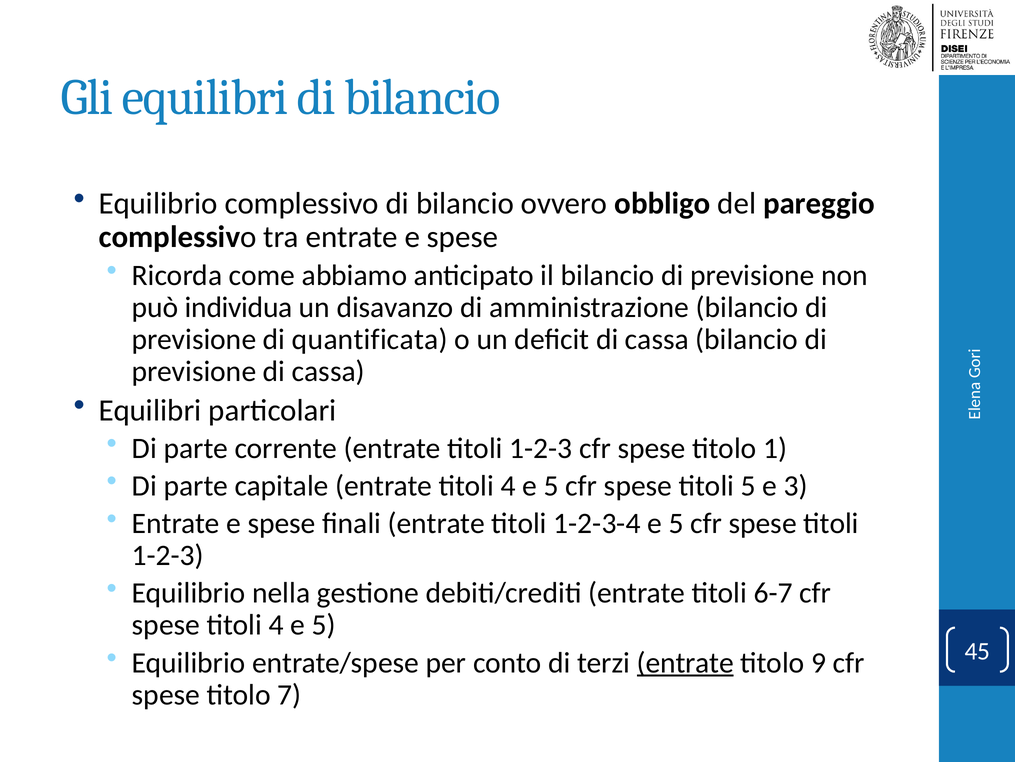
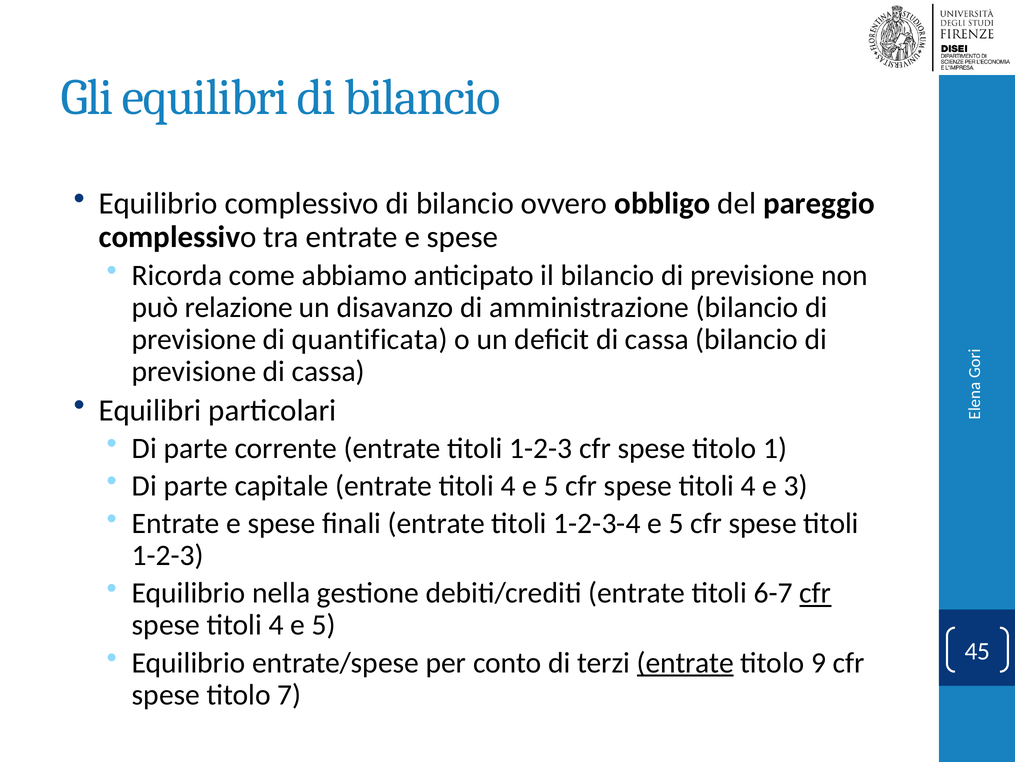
individua: individua -> relazione
5 at (748, 486): 5 -> 4
cfr at (815, 593) underline: none -> present
